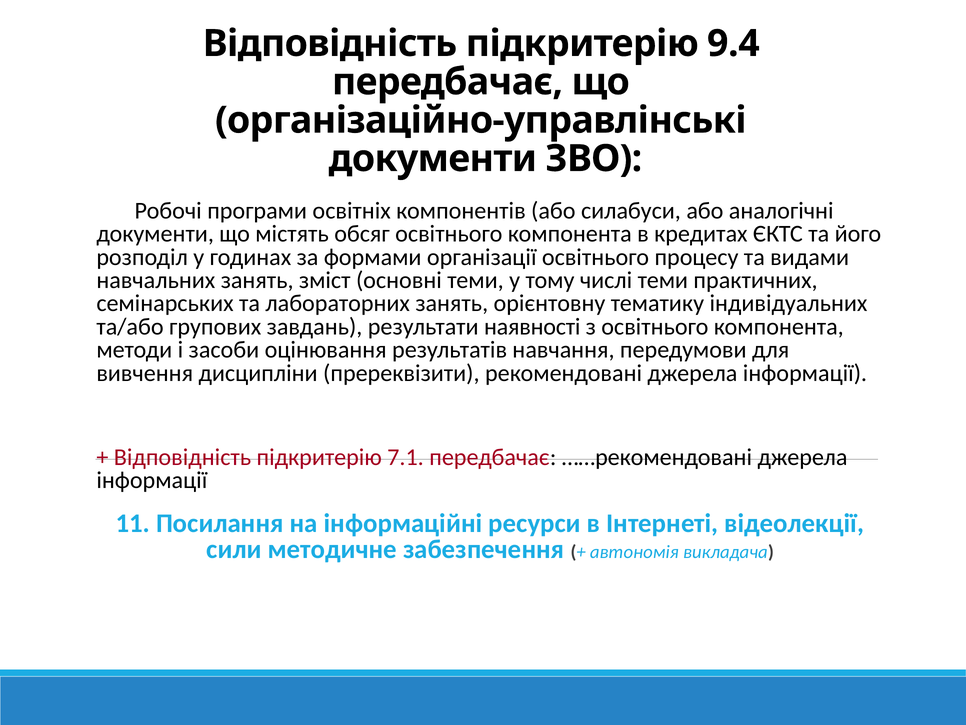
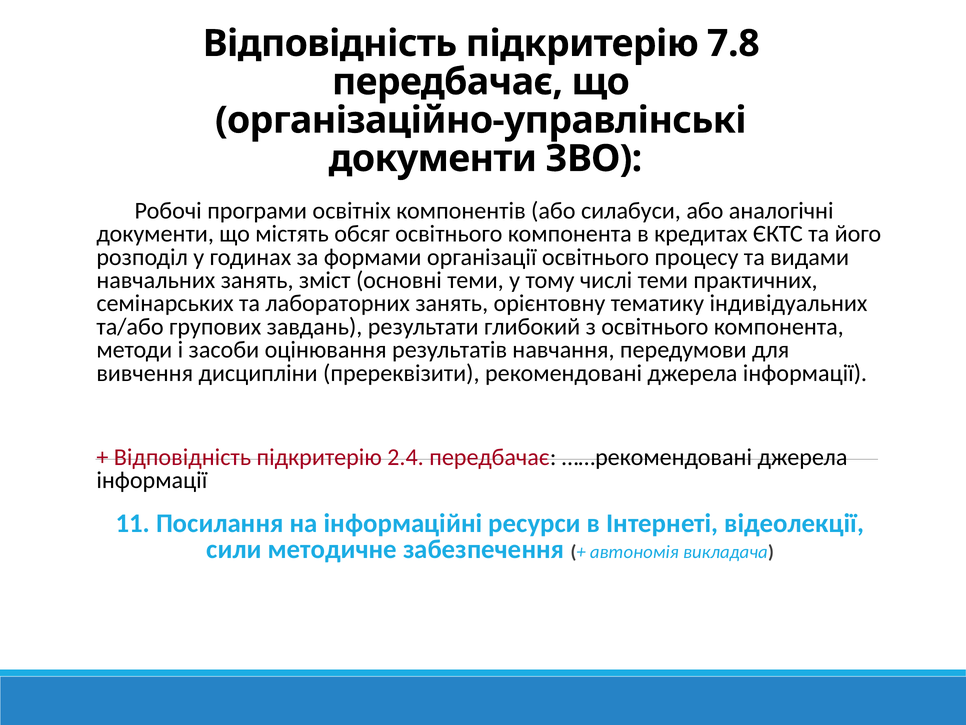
9.4: 9.4 -> 7.8
наявності: наявності -> глибокий
7.1: 7.1 -> 2.4
